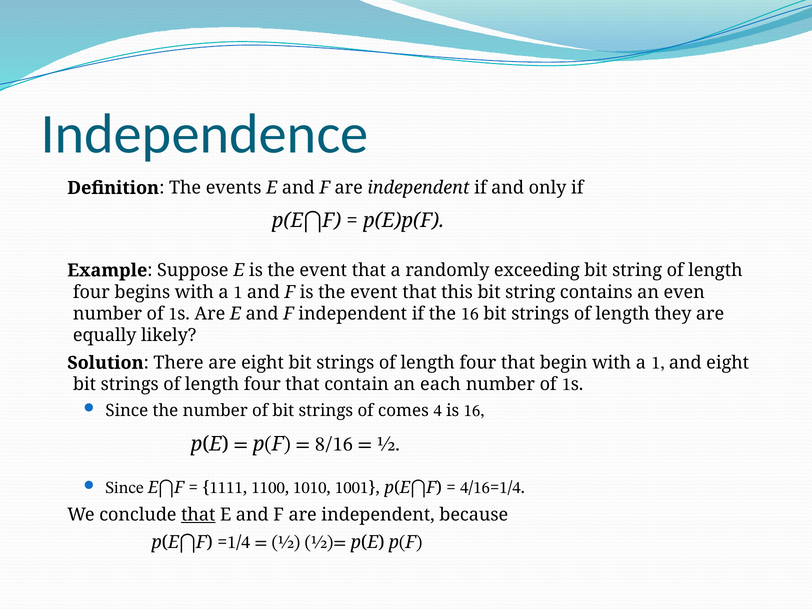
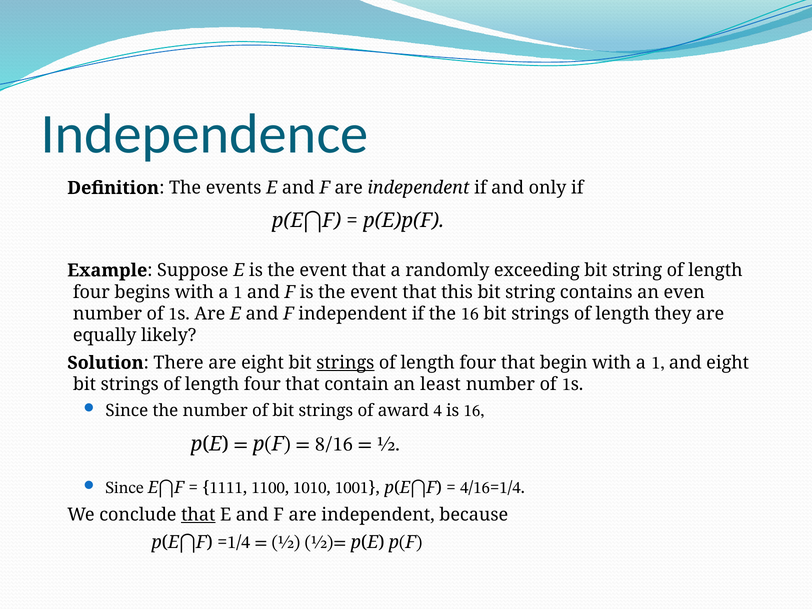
strings at (345, 363) underline: none -> present
each: each -> least
comes: comes -> award
